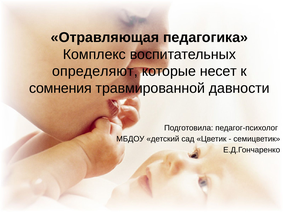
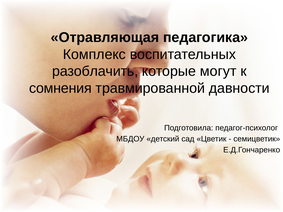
определяют: определяют -> разоблачить
несет: несет -> могут
